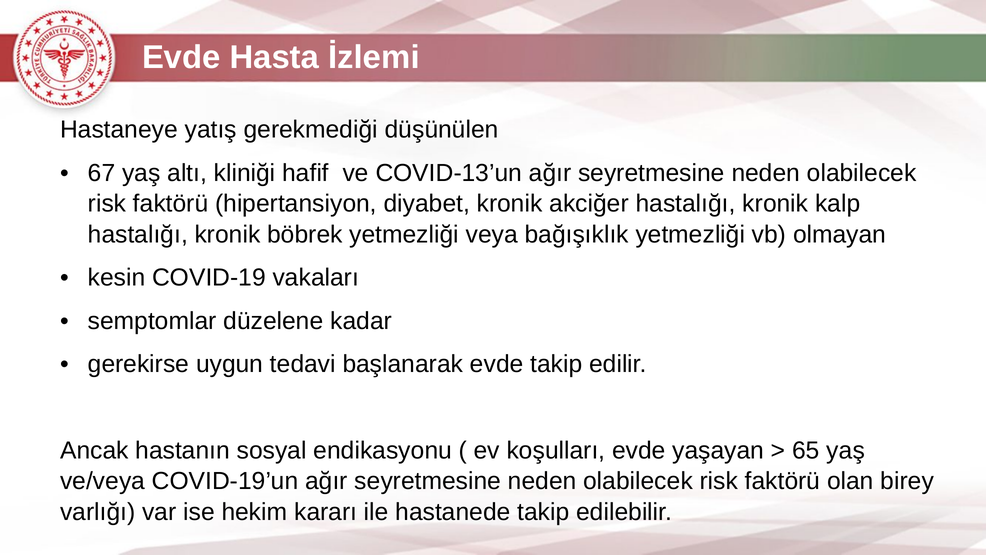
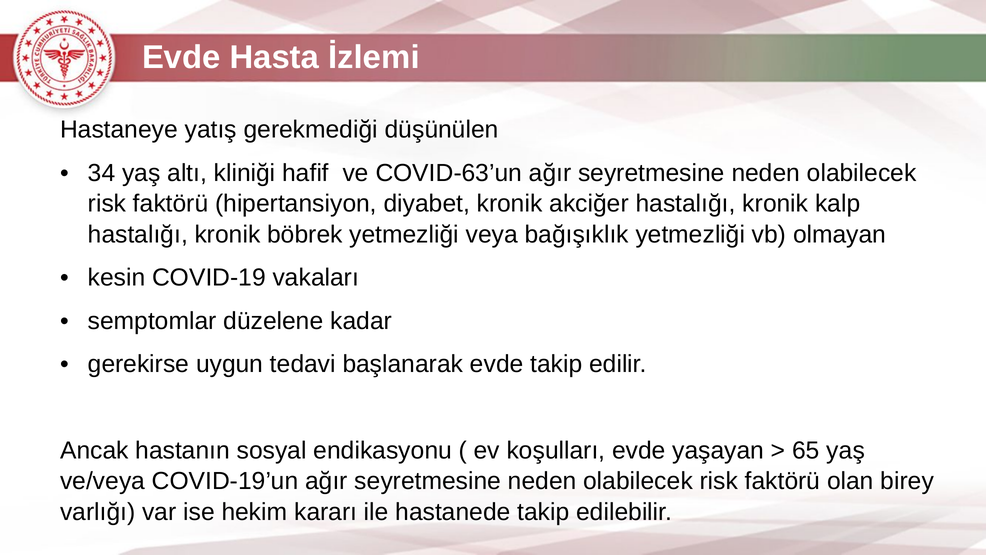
67: 67 -> 34
COVID-13’un: COVID-13’un -> COVID-63’un
